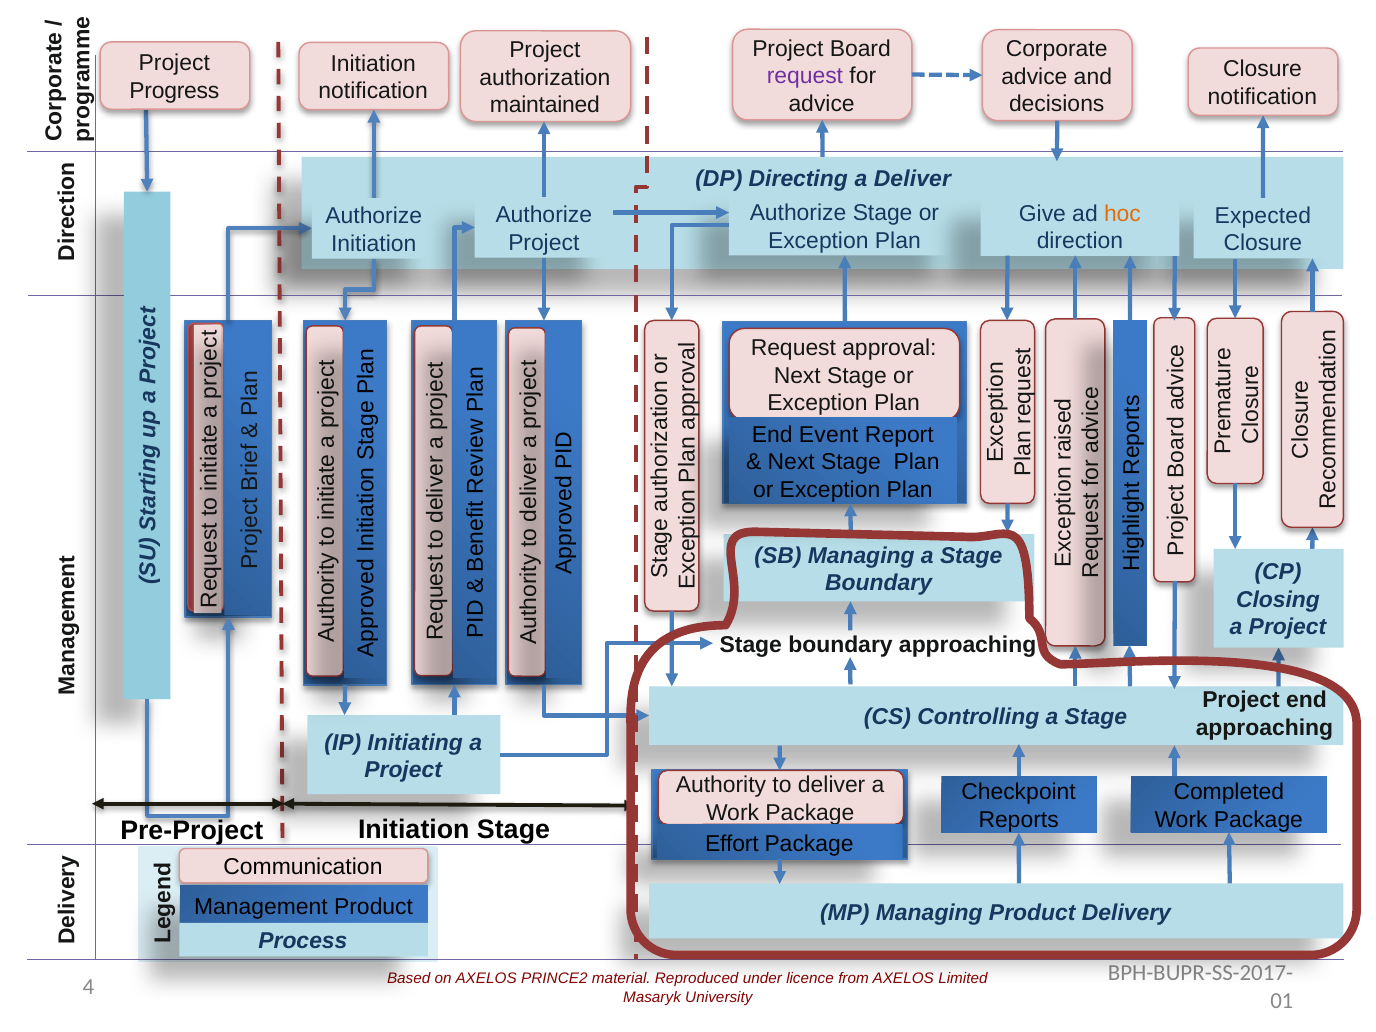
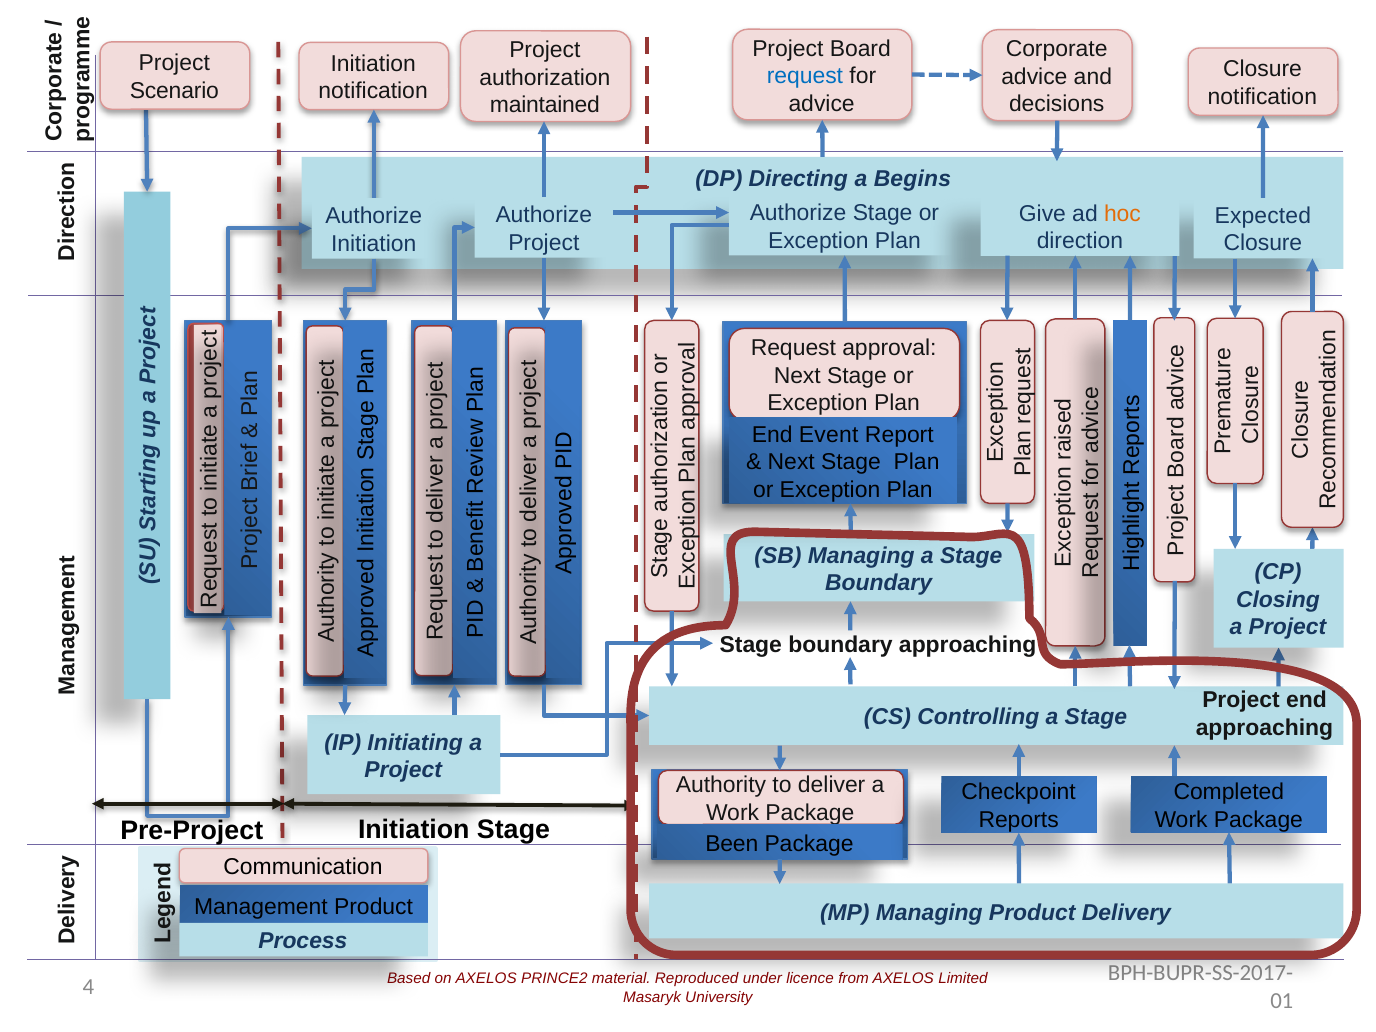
request at (805, 76) colour: purple -> blue
Progress: Progress -> Scenario
a Deliver: Deliver -> Begins
Effort: Effort -> Been
